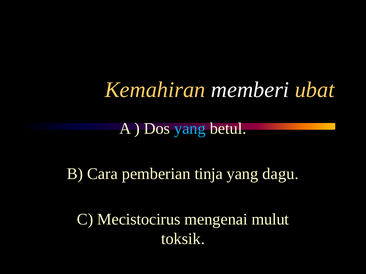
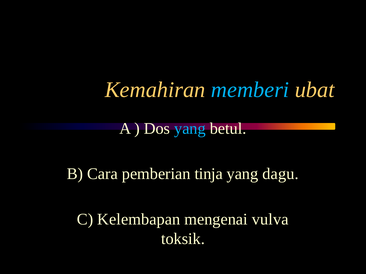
memberi colour: white -> light blue
Mecistocirus: Mecistocirus -> Kelembapan
mulut: mulut -> vulva
